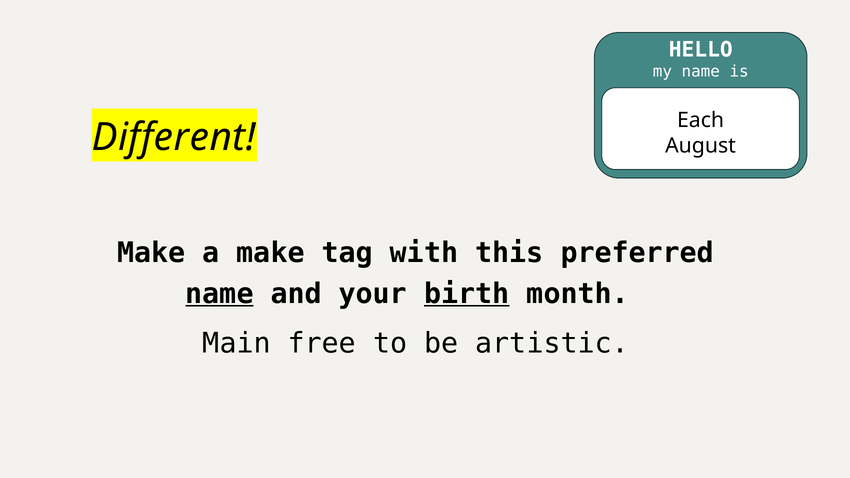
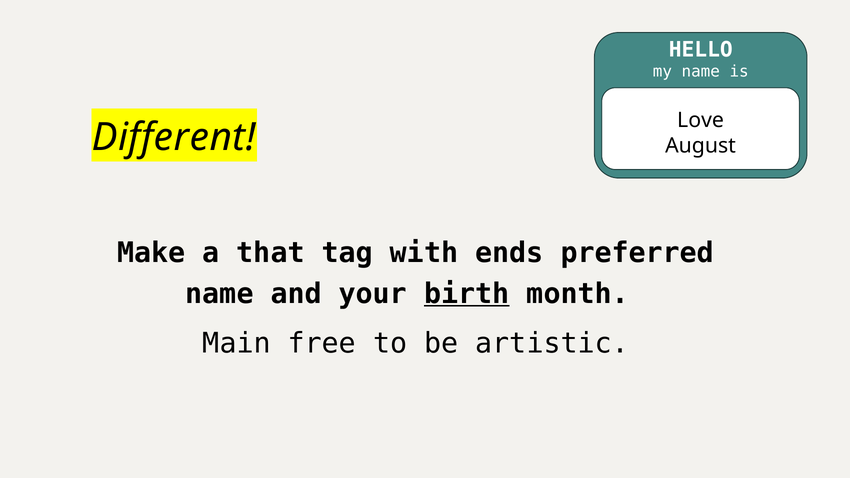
Each: Each -> Love
a make: make -> that
this: this -> ends
name at (219, 294) underline: present -> none
